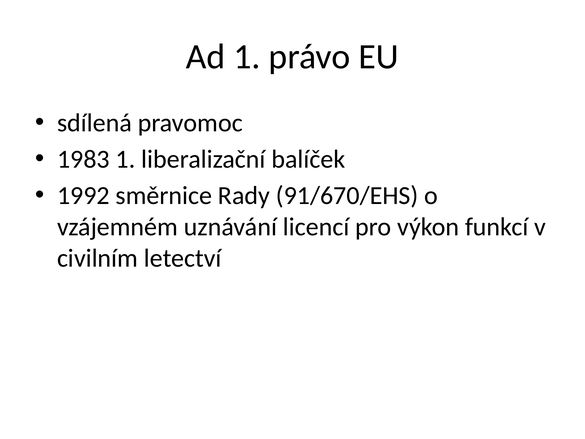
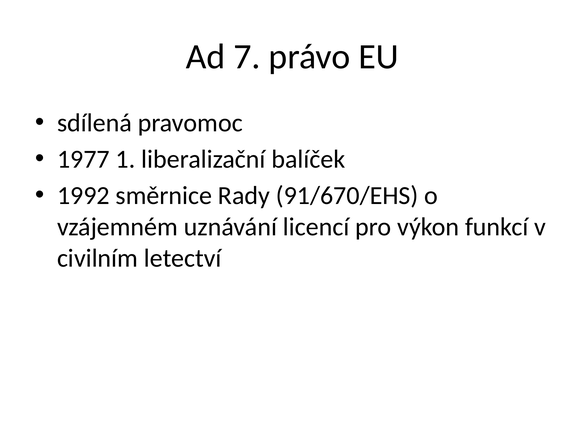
Ad 1: 1 -> 7
1983: 1983 -> 1977
